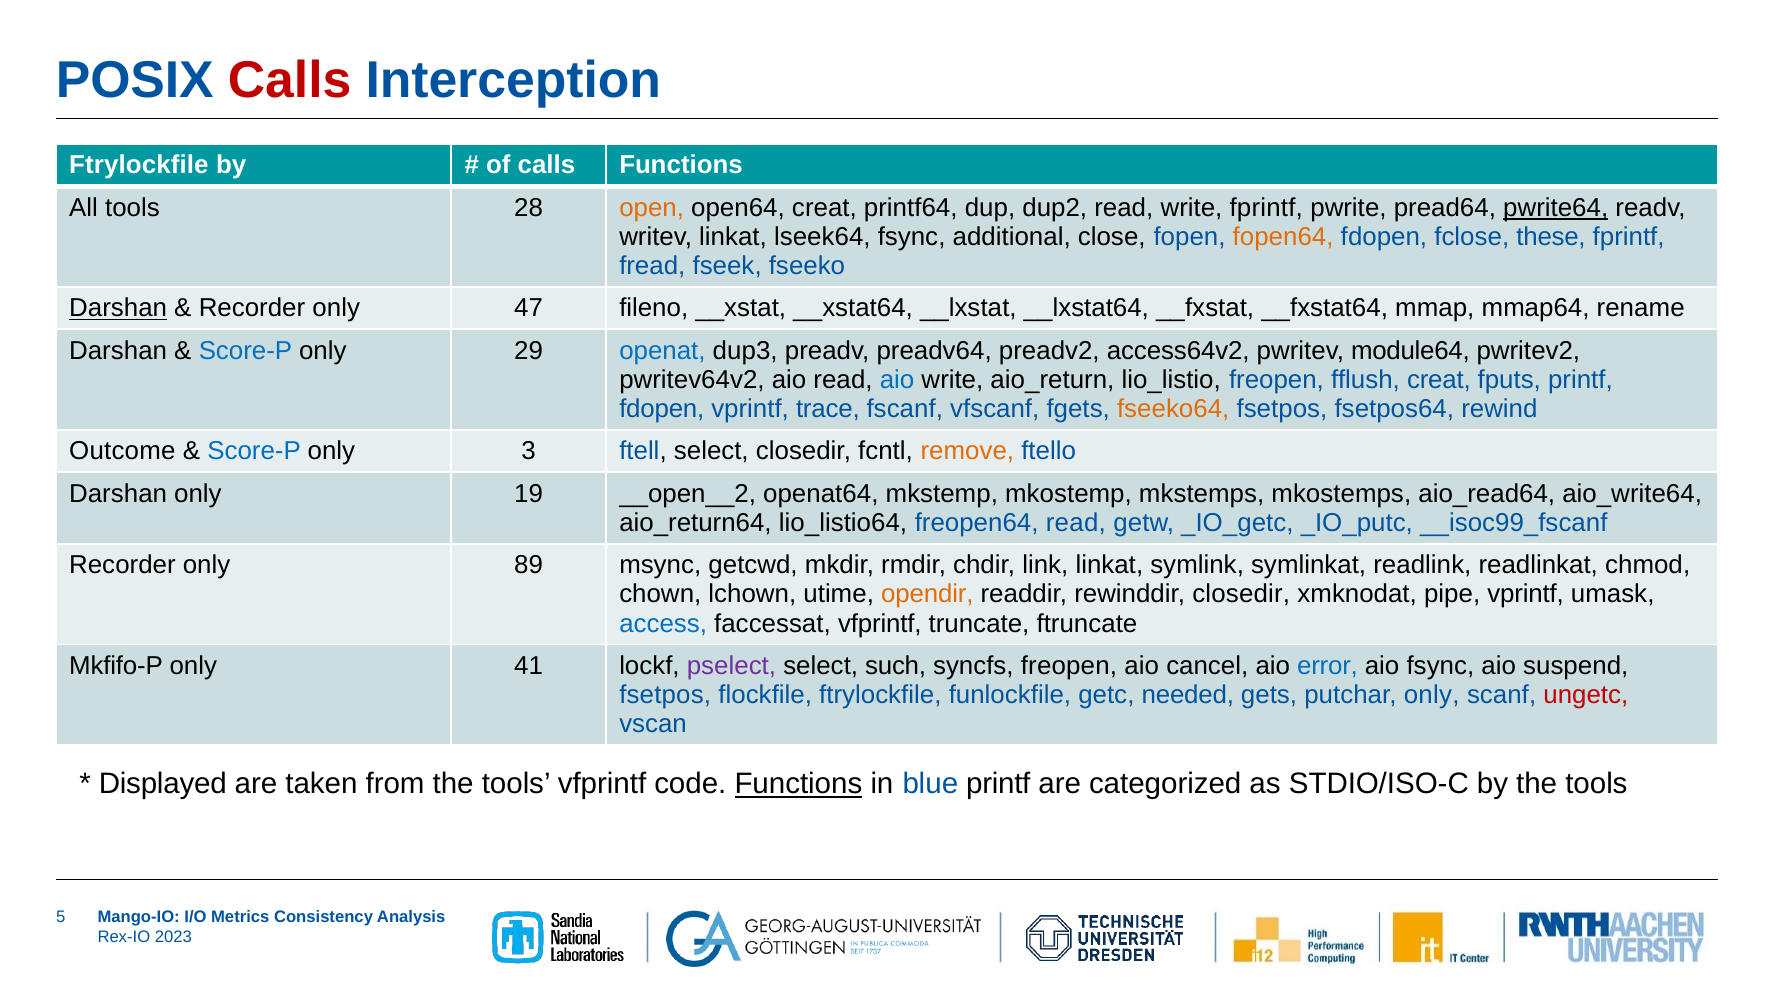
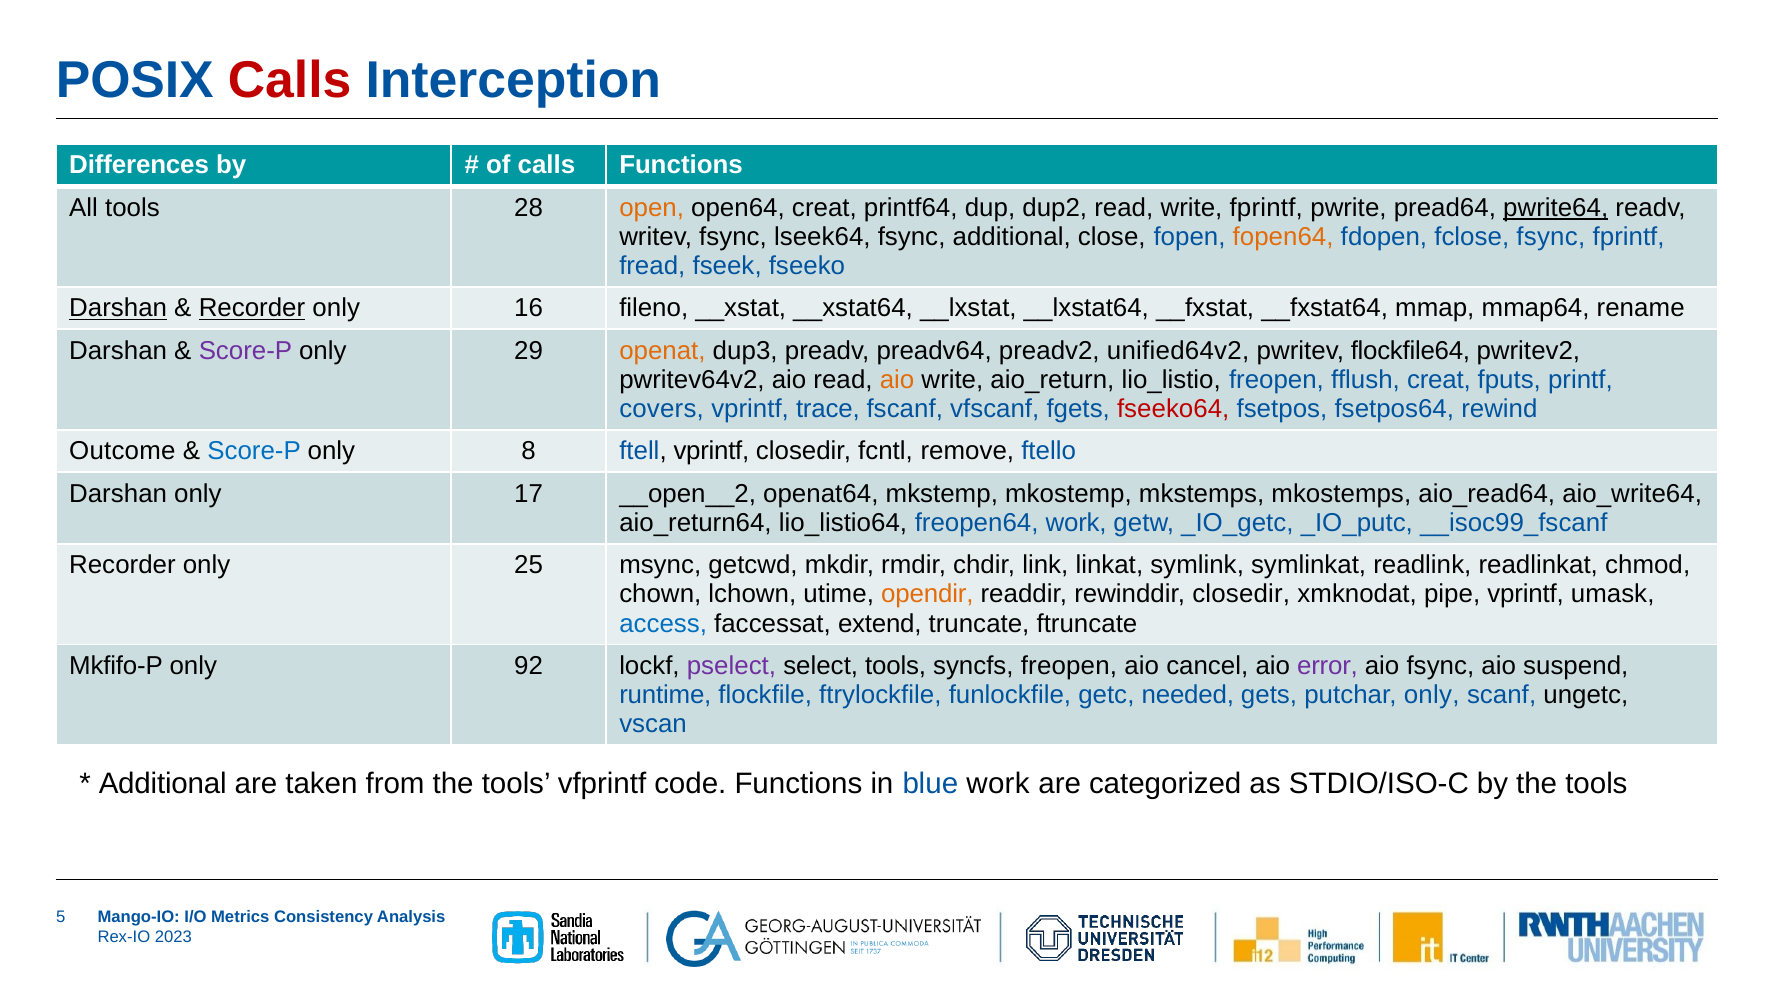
Ftrylockfile at (139, 165): Ftrylockfile -> Differences
writev linkat: linkat -> fsync
fclose these: these -> fsync
Recorder at (252, 308) underline: none -> present
47: 47 -> 16
Score-P at (245, 351) colour: blue -> purple
openat colour: blue -> orange
access64v2: access64v2 -> unified64v2
module64: module64 -> flockfile64
aio at (897, 380) colour: blue -> orange
fdopen at (662, 409): fdopen -> covers
fseeko64 colour: orange -> red
3: 3 -> 8
ftell select: select -> vprintf
remove colour: orange -> black
19: 19 -> 17
freopen64 read: read -> work
89: 89 -> 25
faccessat vfprintf: vfprintf -> extend
41: 41 -> 92
select such: such -> tools
error colour: blue -> purple
fsetpos at (665, 695): fsetpos -> runtime
ungetc colour: red -> black
Displayed at (163, 784): Displayed -> Additional
Functions at (798, 784) underline: present -> none
blue printf: printf -> work
